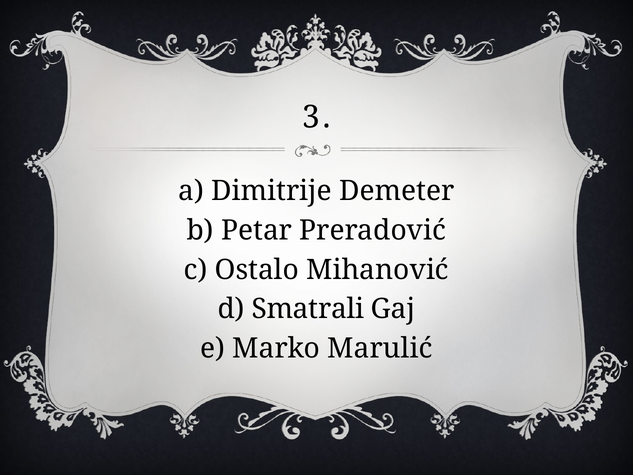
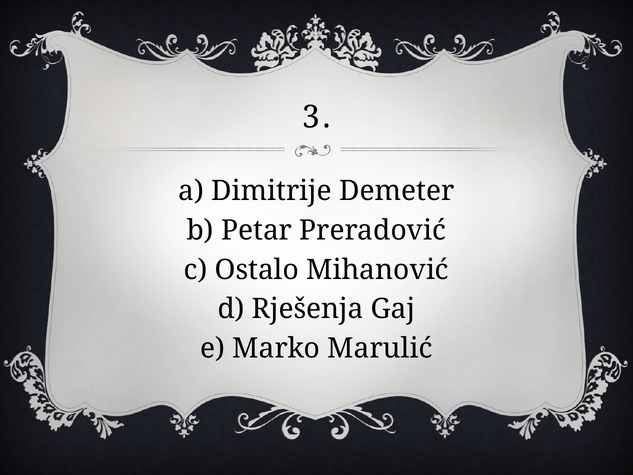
Smatrali: Smatrali -> Rješenja
